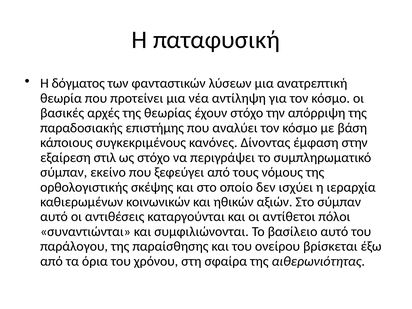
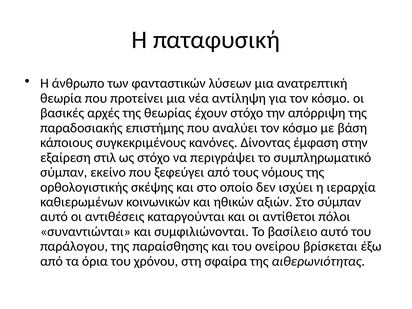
δόγματος: δόγματος -> άνθρωπο
